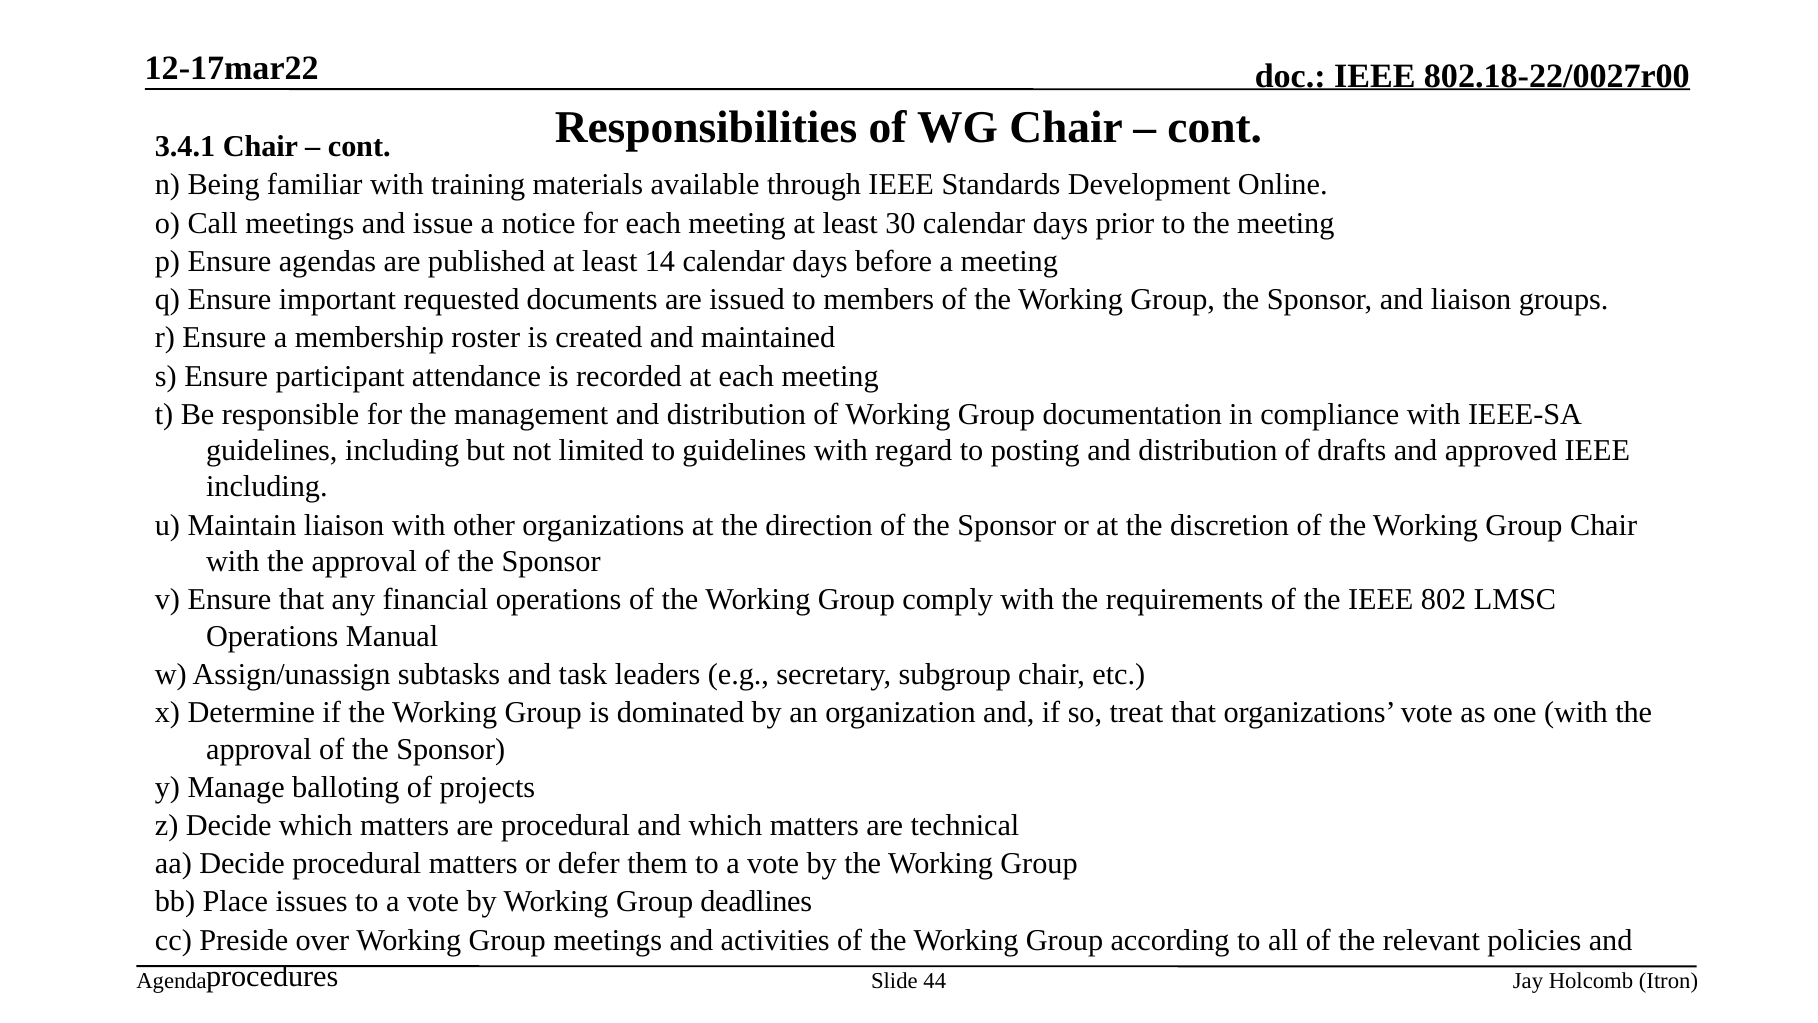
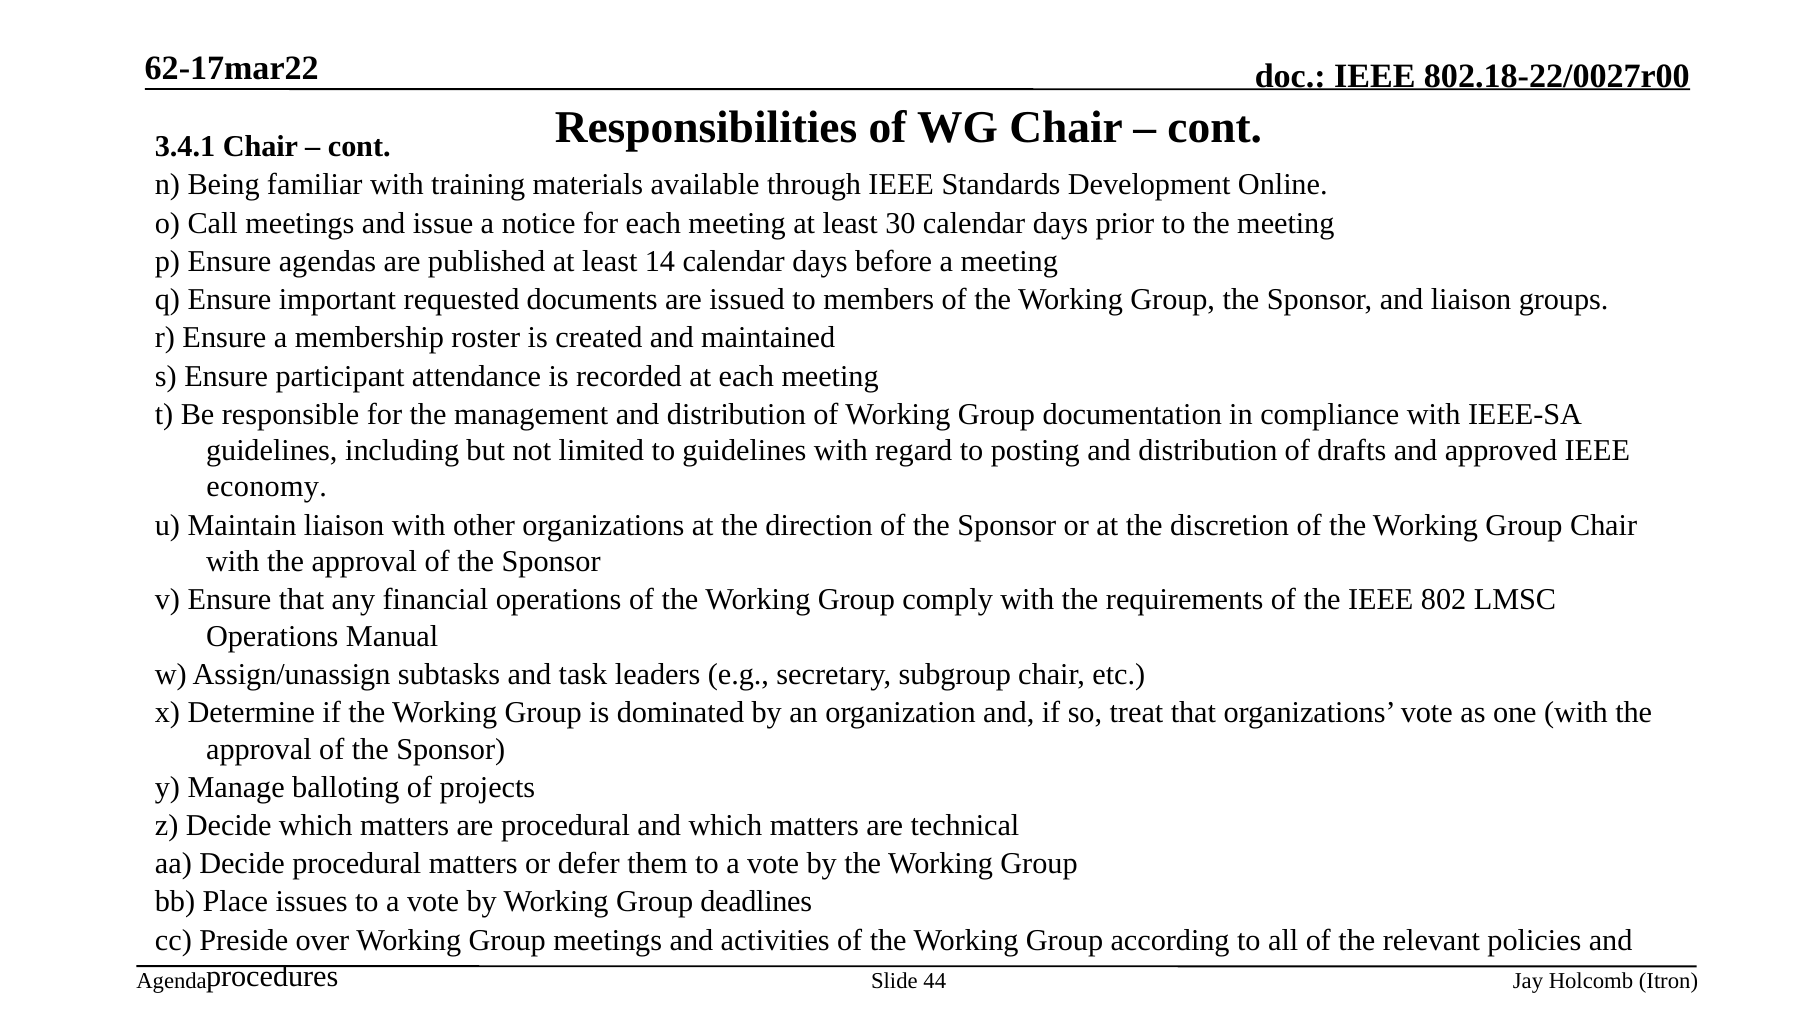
12-17mar22: 12-17mar22 -> 62-17mar22
including at (267, 487): including -> economy
